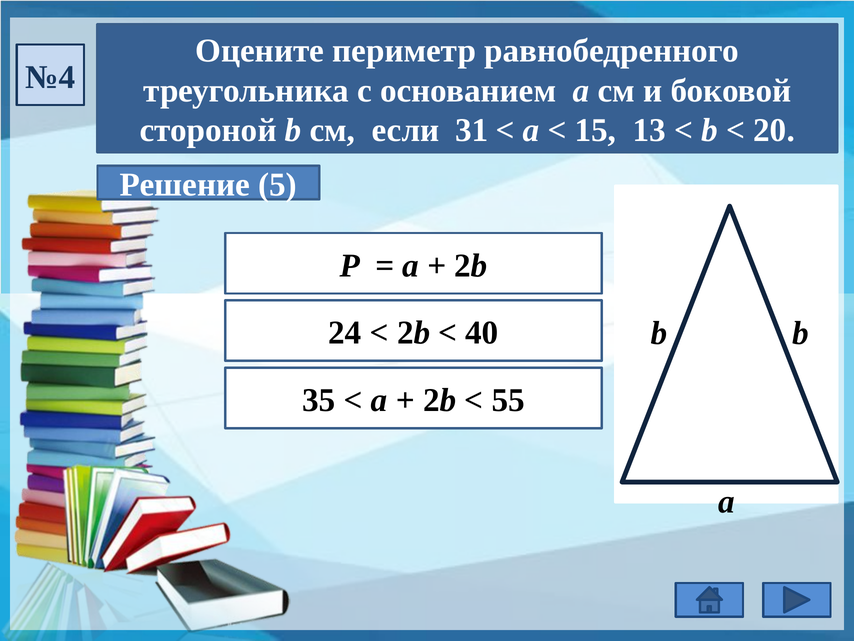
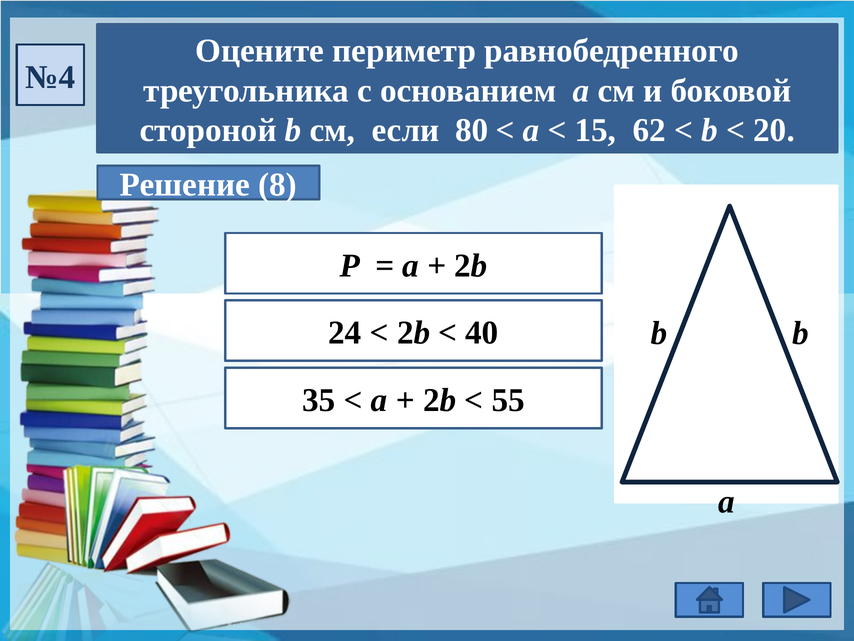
31: 31 -> 80
13: 13 -> 62
5: 5 -> 8
